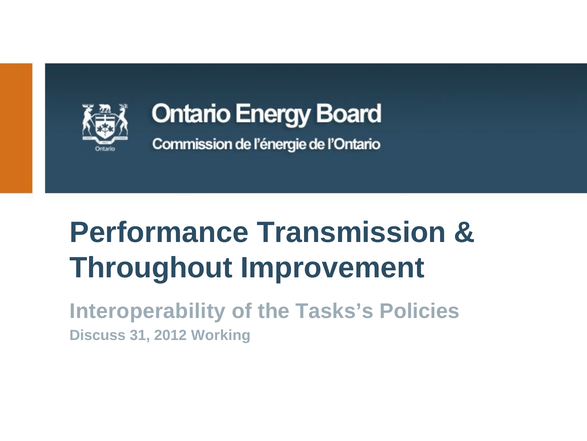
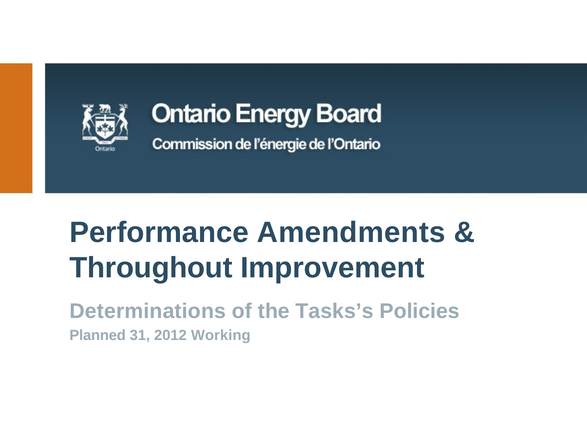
Transmission: Transmission -> Amendments
Interoperability: Interoperability -> Determinations
Discuss: Discuss -> Planned
